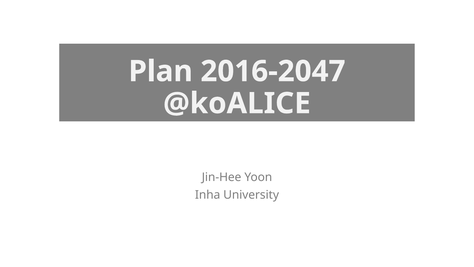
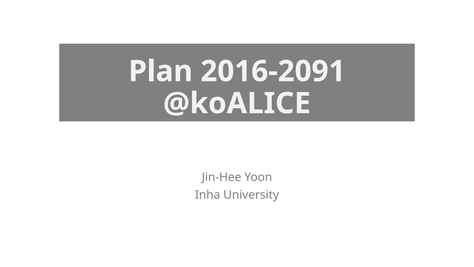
2016-2047: 2016-2047 -> 2016-2091
